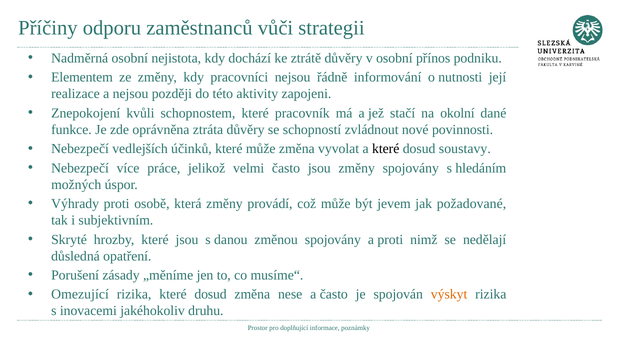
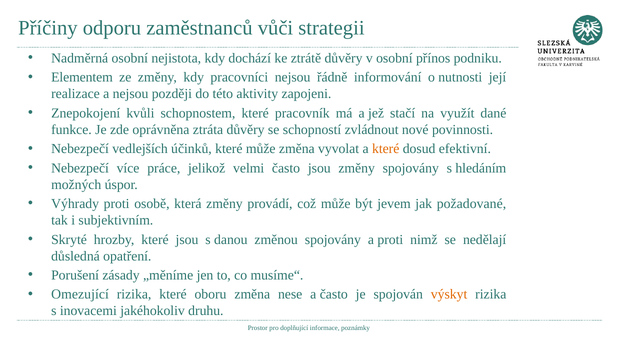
okolní: okolní -> využít
které at (386, 149) colour: black -> orange
soustavy: soustavy -> efektivní
rizika které dosud: dosud -> oboru
